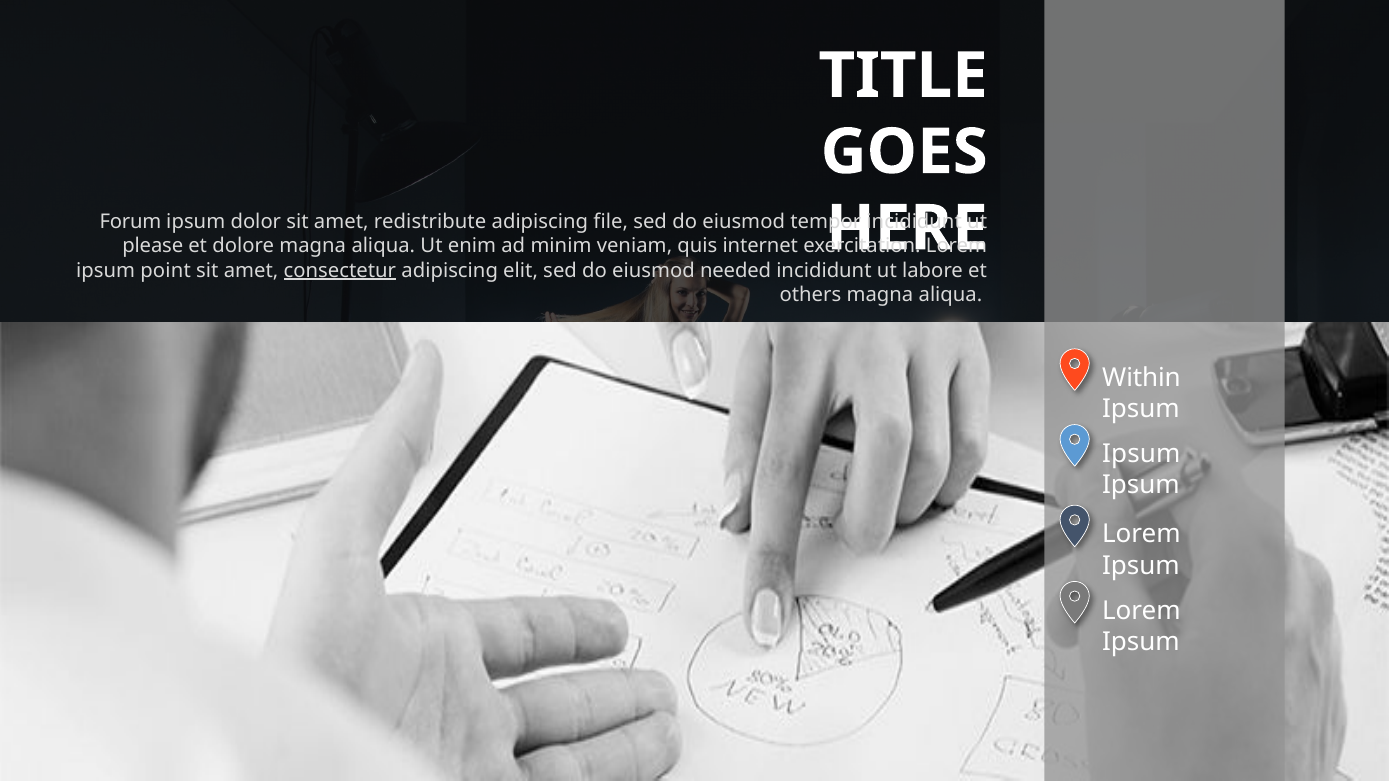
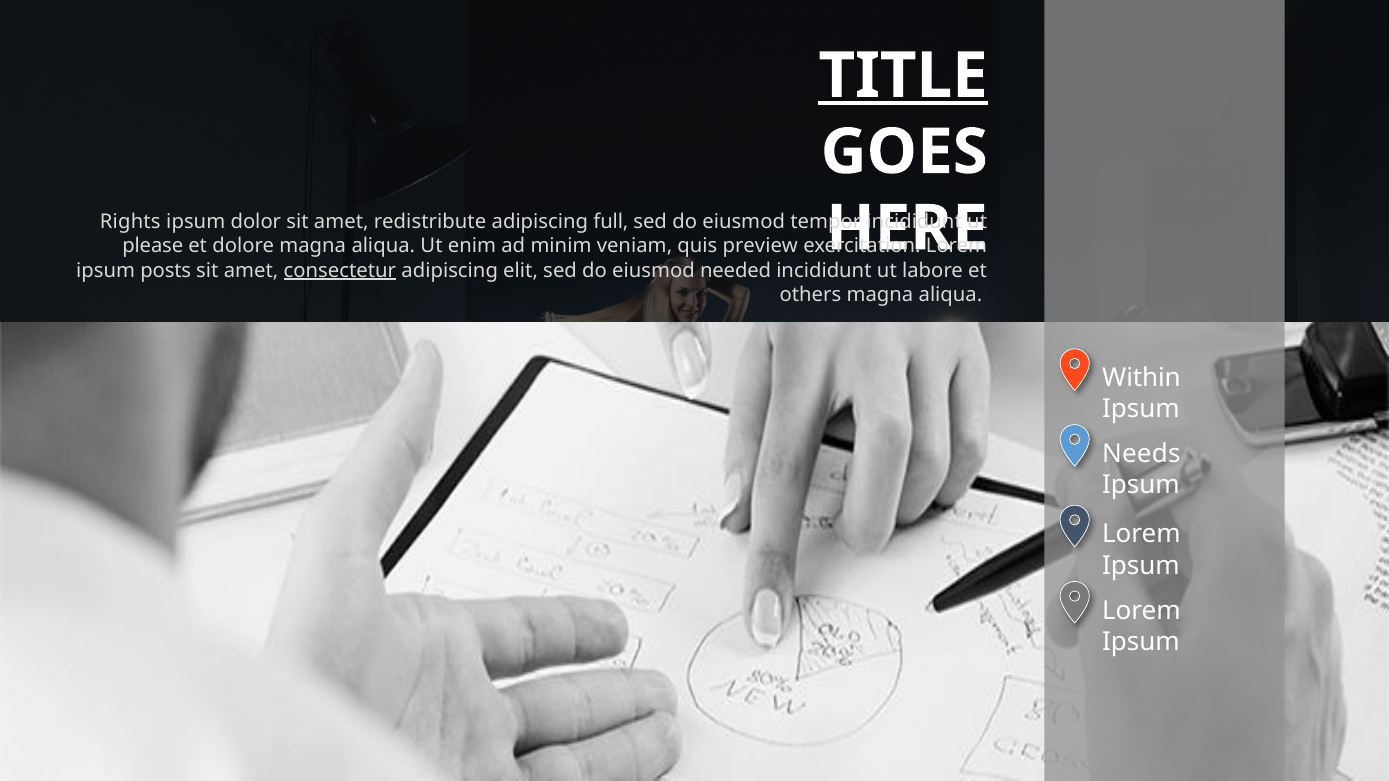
TITLE underline: none -> present
Forum: Forum -> Rights
file: file -> full
internet: internet -> preview
point: point -> posts
Ipsum at (1141, 454): Ipsum -> Needs
